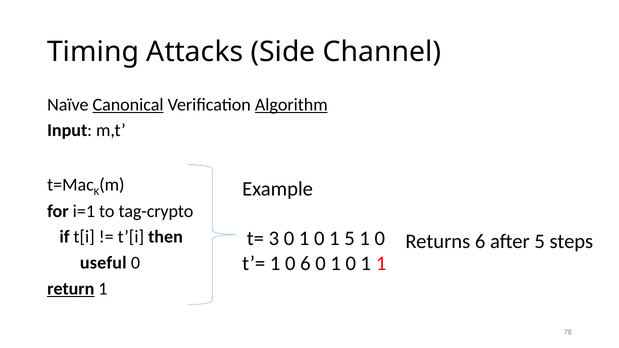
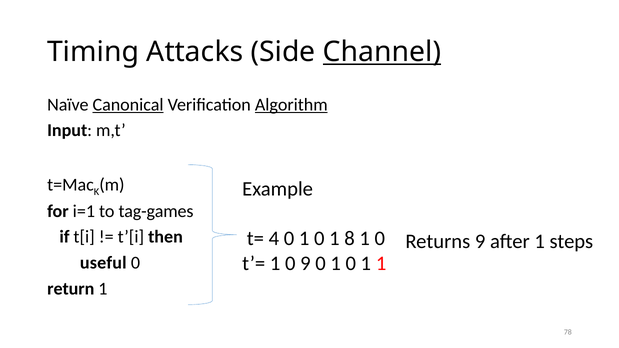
Channel underline: none -> present
tag-crypto: tag-crypto -> tag-games
3: 3 -> 4
1 5: 5 -> 8
Returns 6: 6 -> 9
after 5: 5 -> 1
0 6: 6 -> 9
return underline: present -> none
